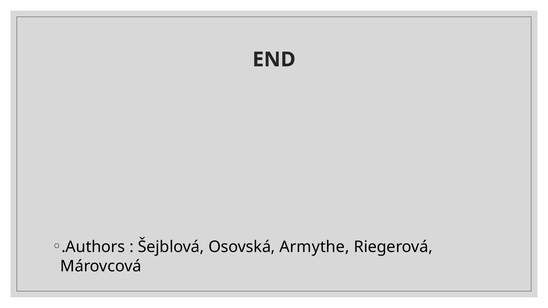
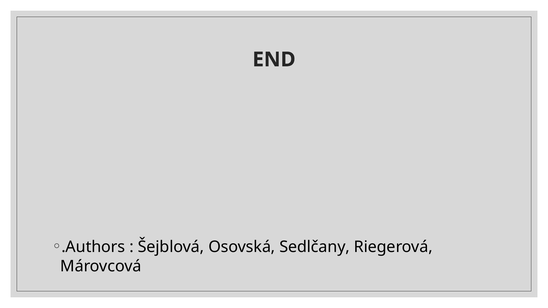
Armythe: Armythe -> Sedlčany
